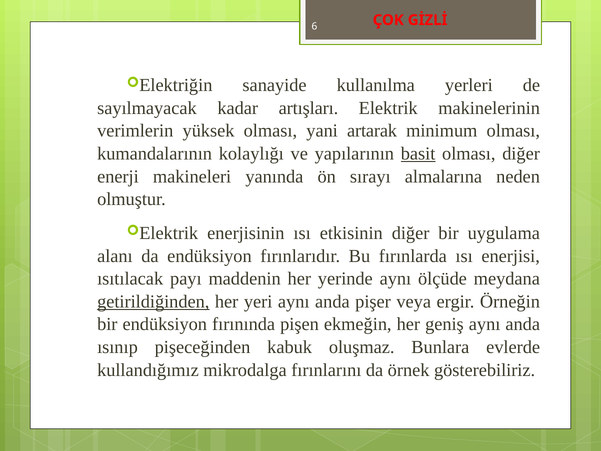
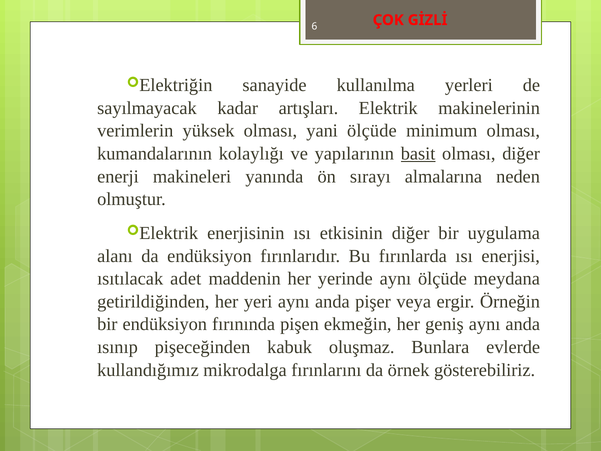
yani artarak: artarak -> ölçüde
payı: payı -> adet
getirildiğinden underline: present -> none
